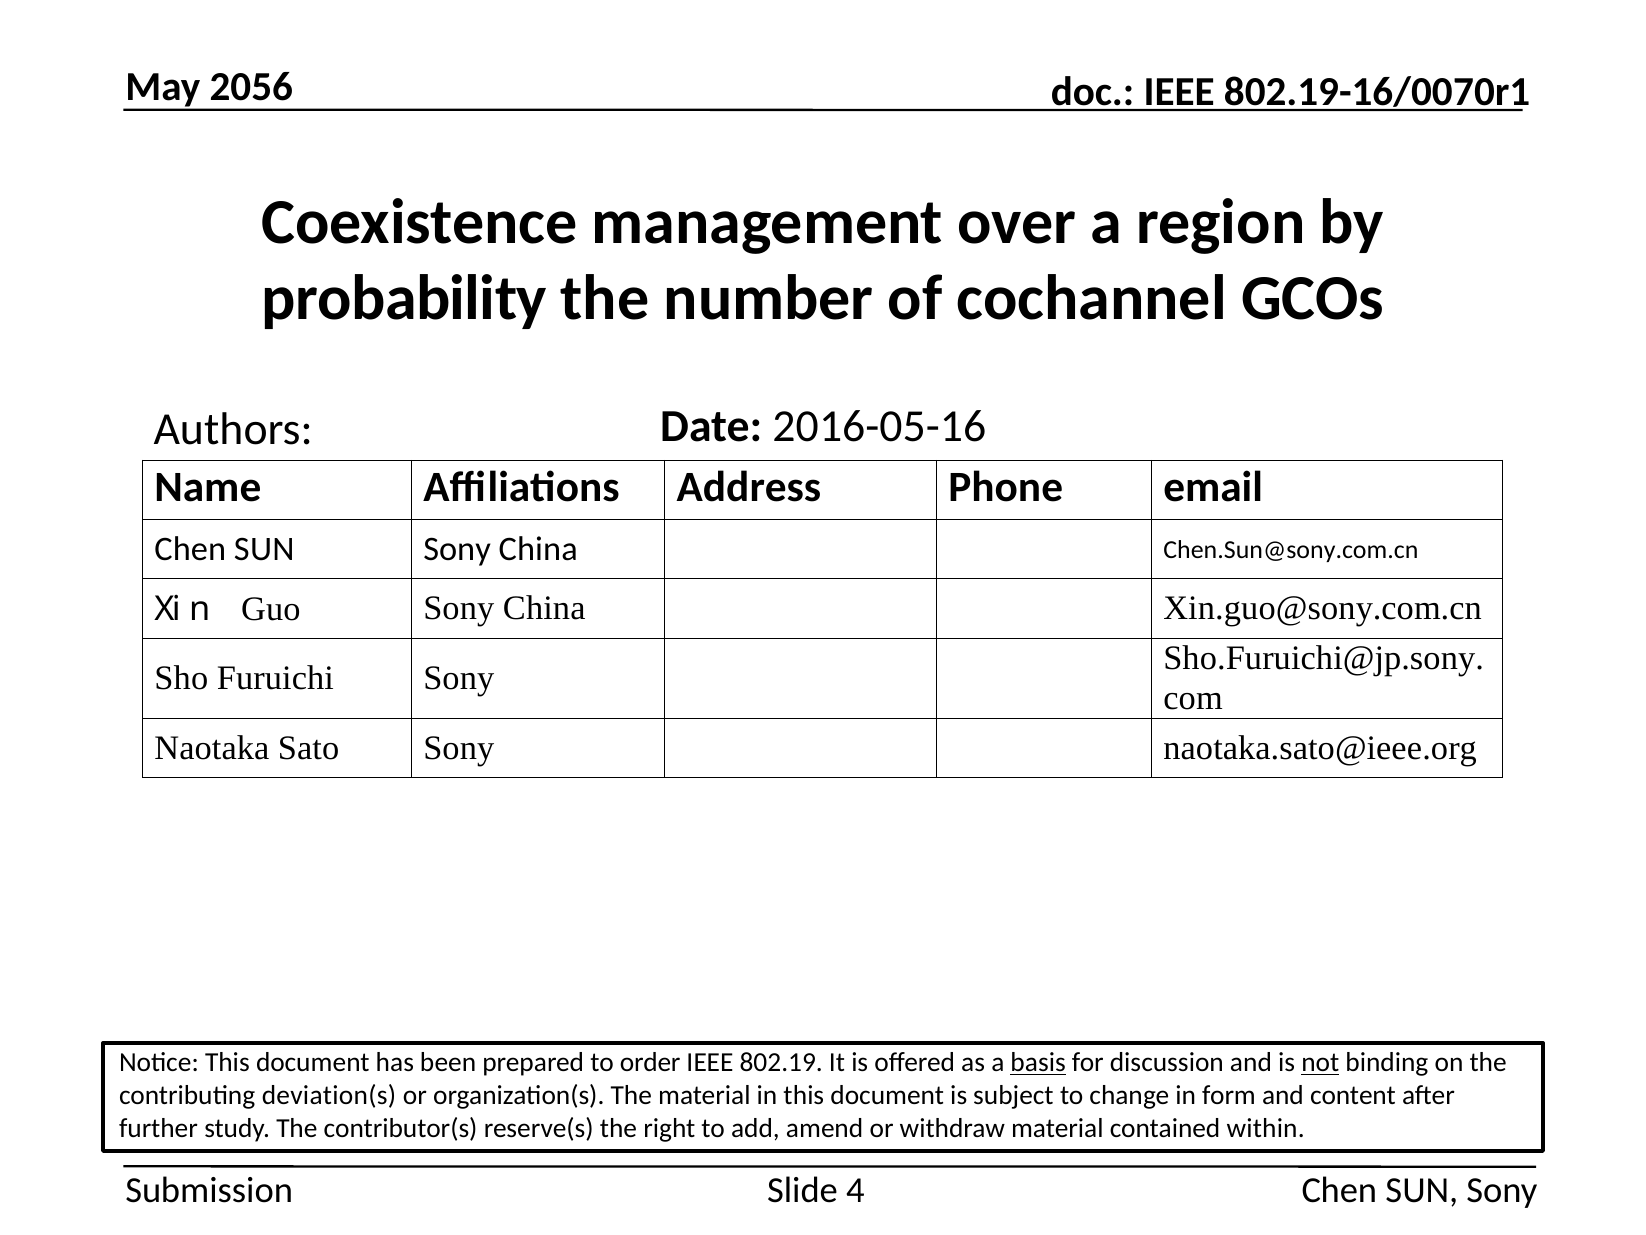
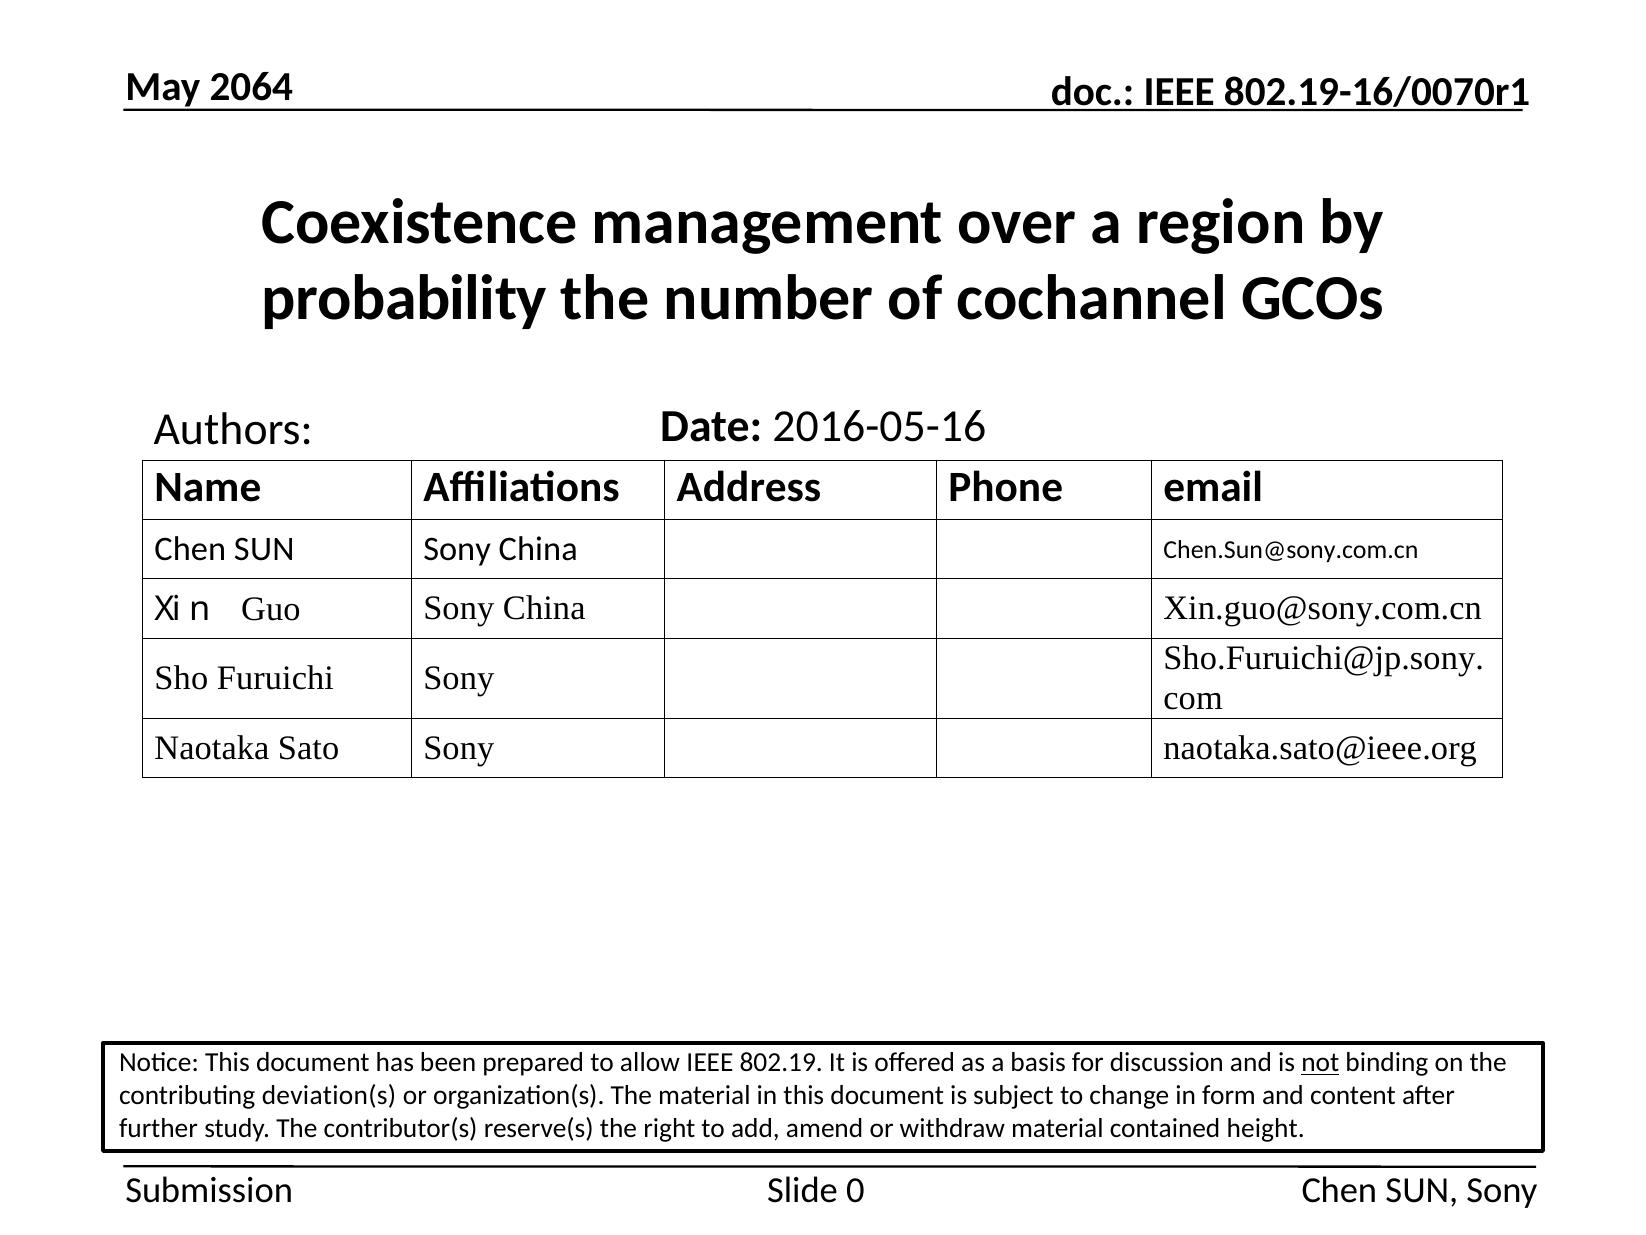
2056: 2056 -> 2064
order: order -> allow
basis underline: present -> none
within: within -> height
4: 4 -> 0
